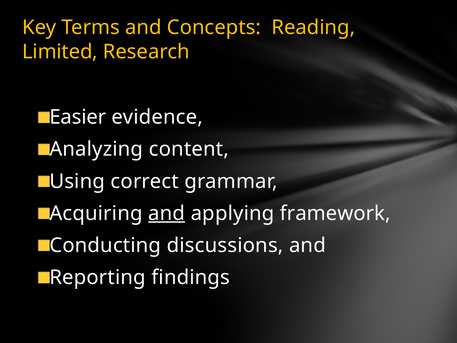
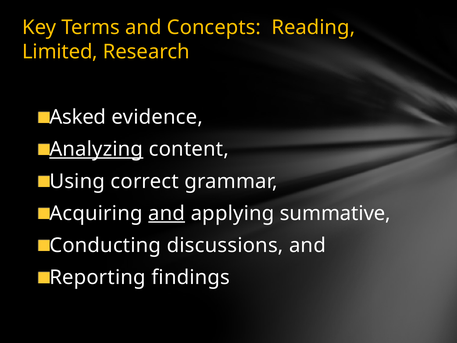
Easier: Easier -> Asked
Analyzing underline: none -> present
framework: framework -> summative
